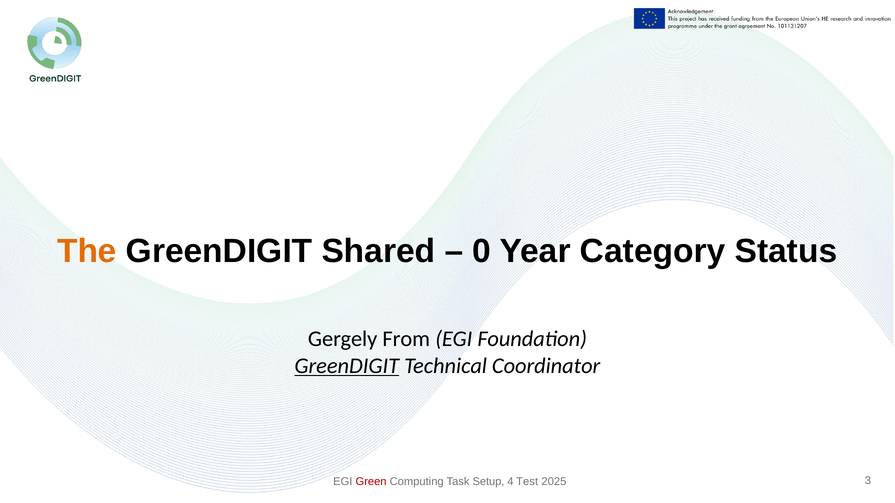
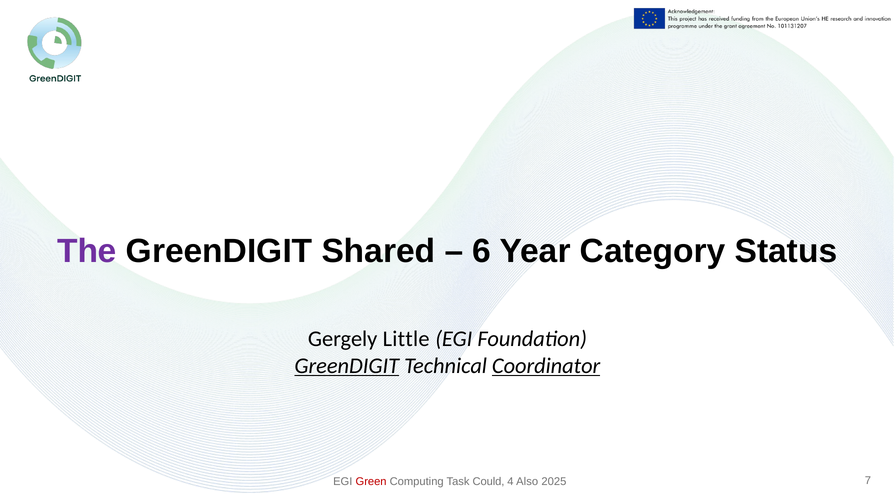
The colour: orange -> purple
0: 0 -> 6
From: From -> Little
Coordinator underline: none -> present
Setup: Setup -> Could
Test: Test -> Also
3: 3 -> 7
